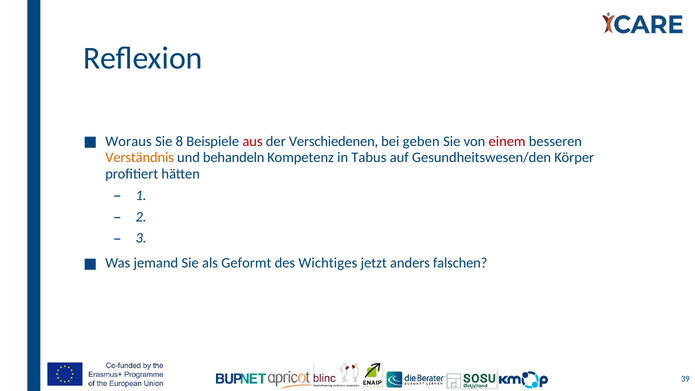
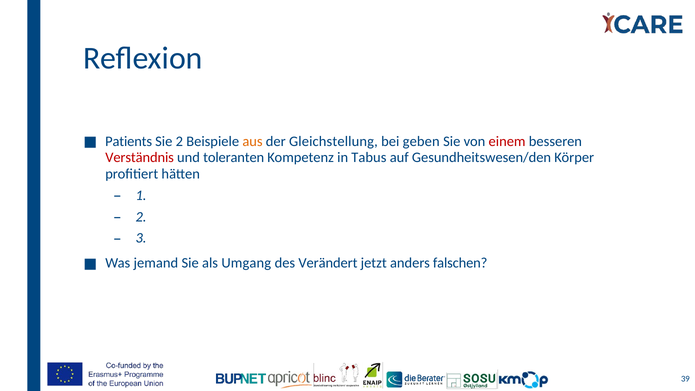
Woraus: Woraus -> Patients
Sie 8: 8 -> 2
aus colour: red -> orange
Verschiedenen: Verschiedenen -> Gleichstellung
Verständnis colour: orange -> red
behandeln: behandeln -> toleranten
Geformt: Geformt -> Umgang
Wichtiges: Wichtiges -> Verändert
